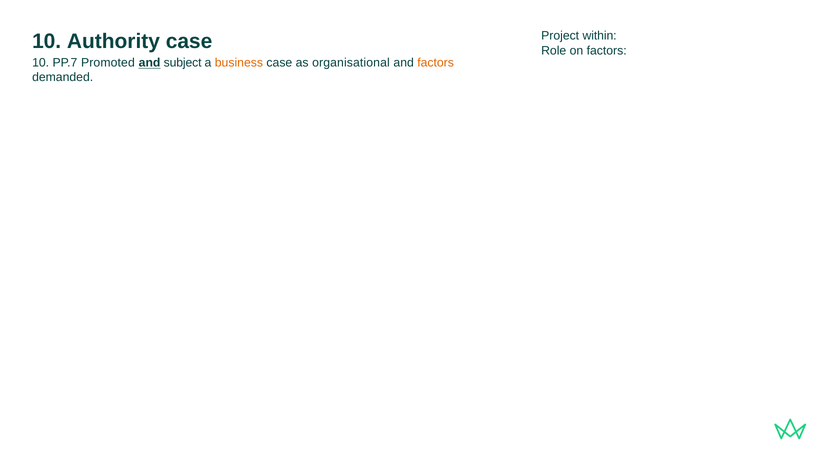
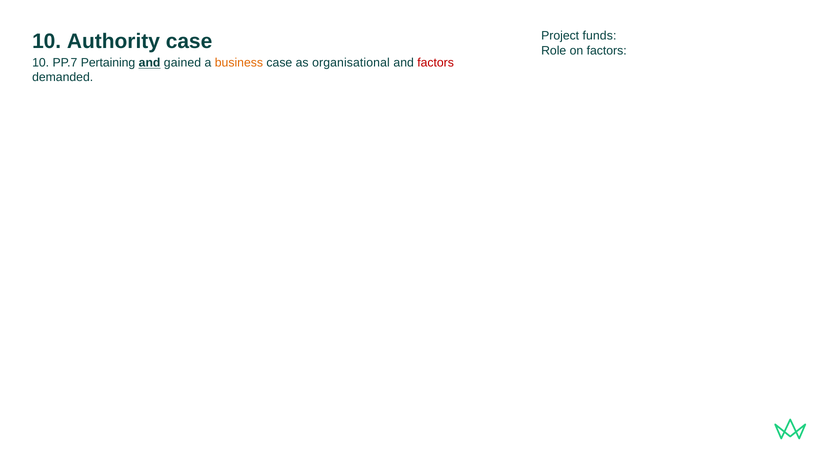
within: within -> funds
Promoted: Promoted -> Pertaining
subject: subject -> gained
factors at (436, 63) colour: orange -> red
